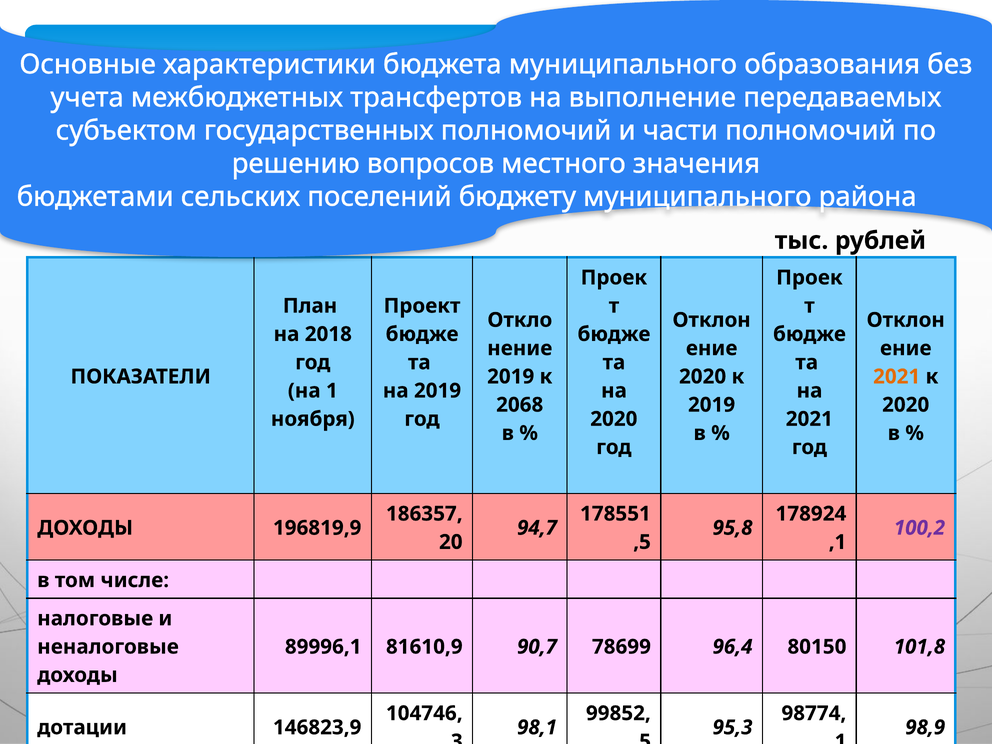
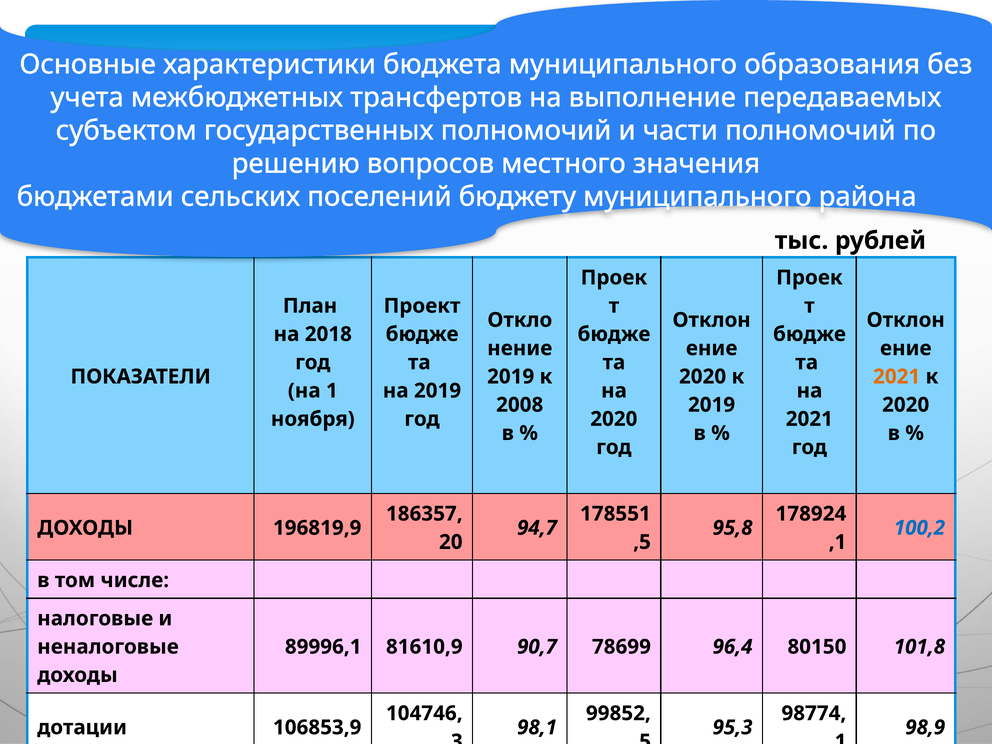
2068: 2068 -> 2008
100,2 at (919, 528) colour: purple -> blue
146823,9: 146823,9 -> 106853,9
